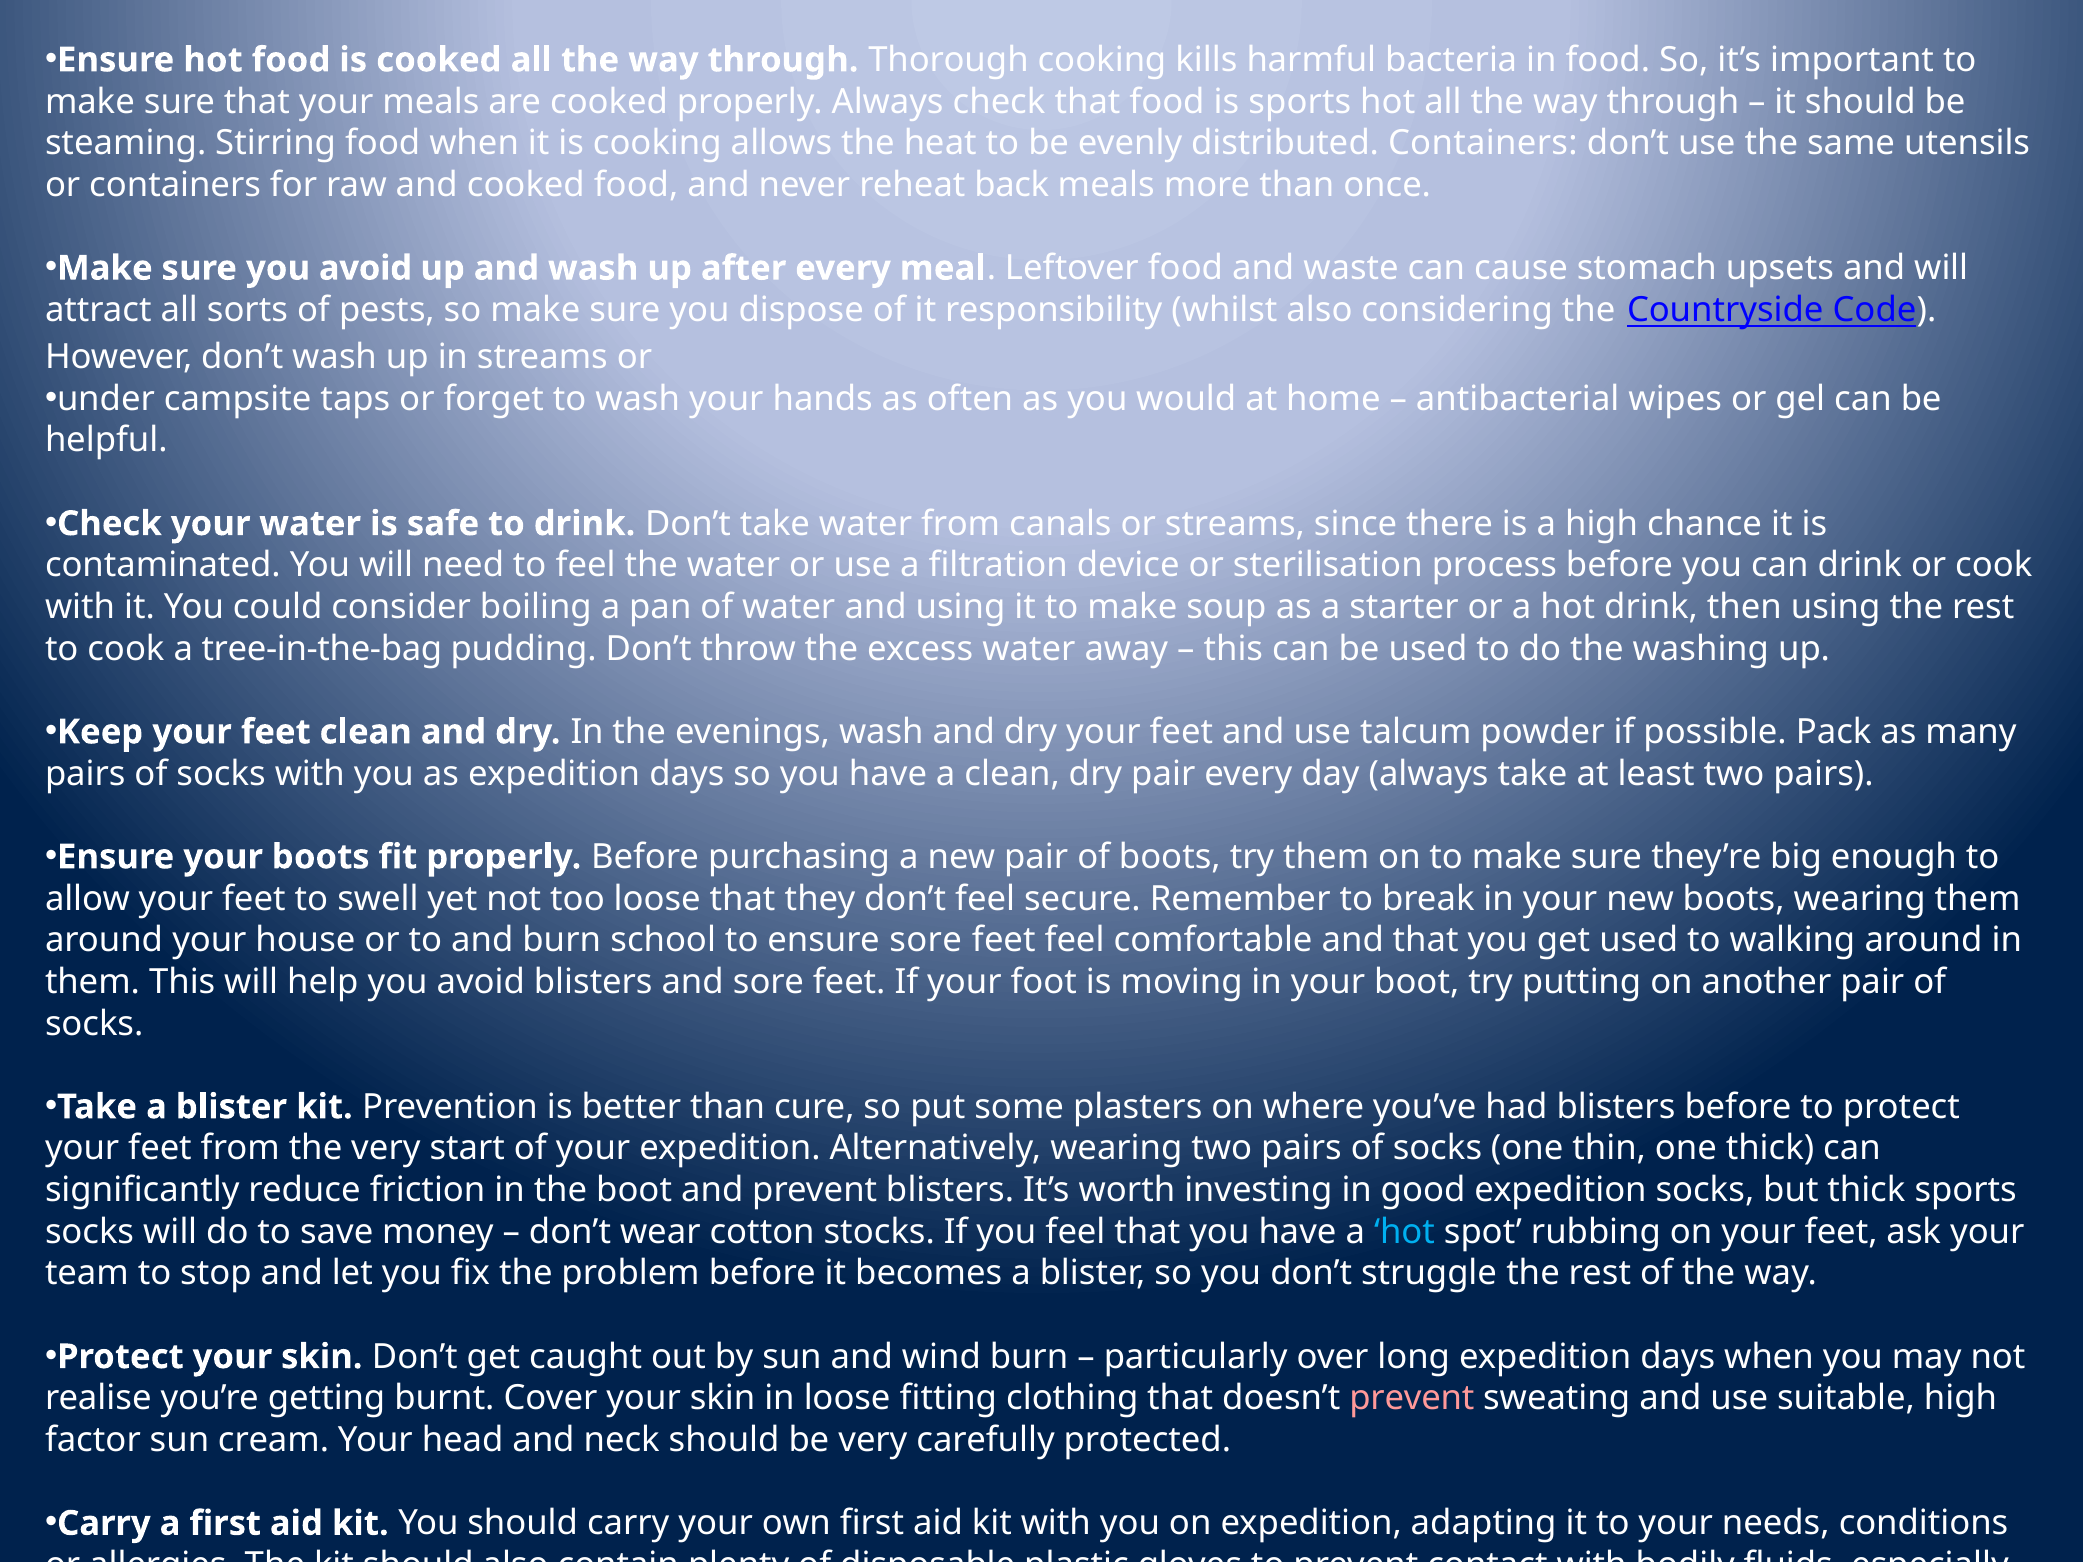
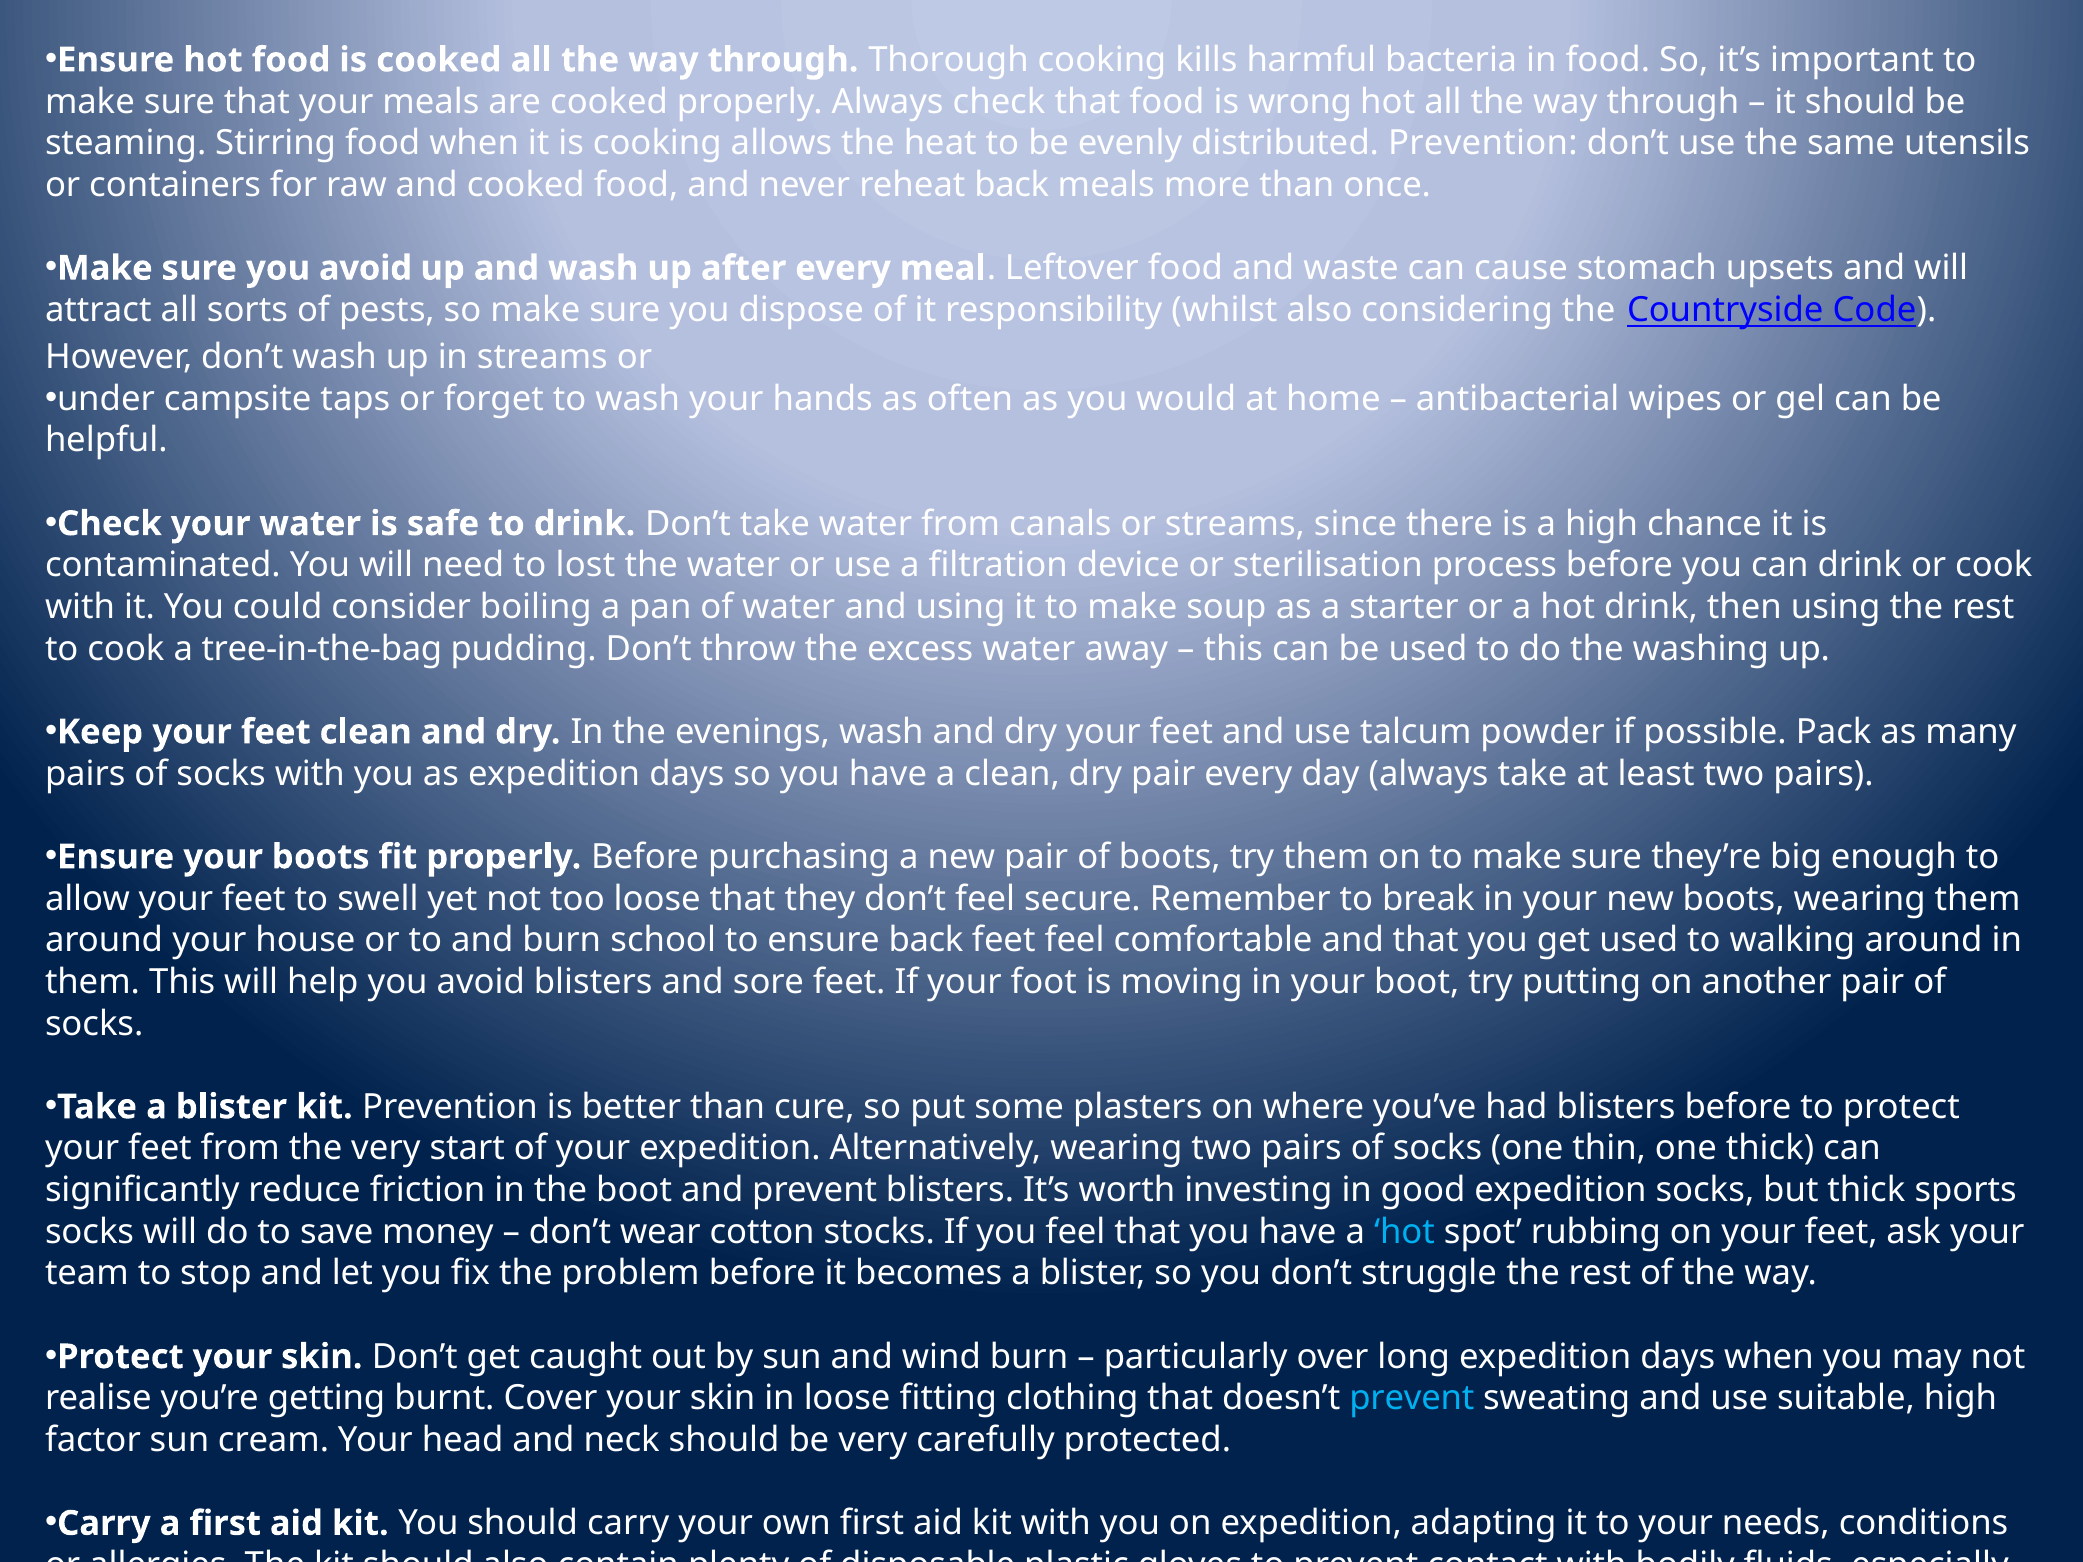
is sports: sports -> wrong
distributed Containers: Containers -> Prevention
to feel: feel -> lost
ensure sore: sore -> back
prevent at (1412, 1399) colour: pink -> light blue
